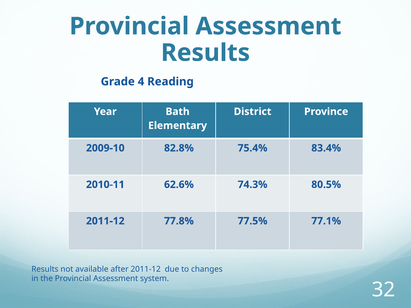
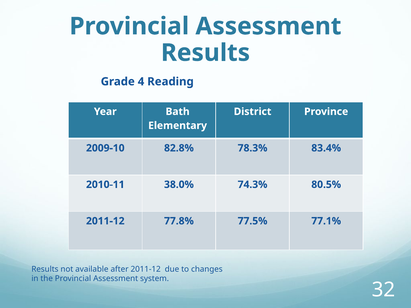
75.4%: 75.4% -> 78.3%
62.6%: 62.6% -> 38.0%
